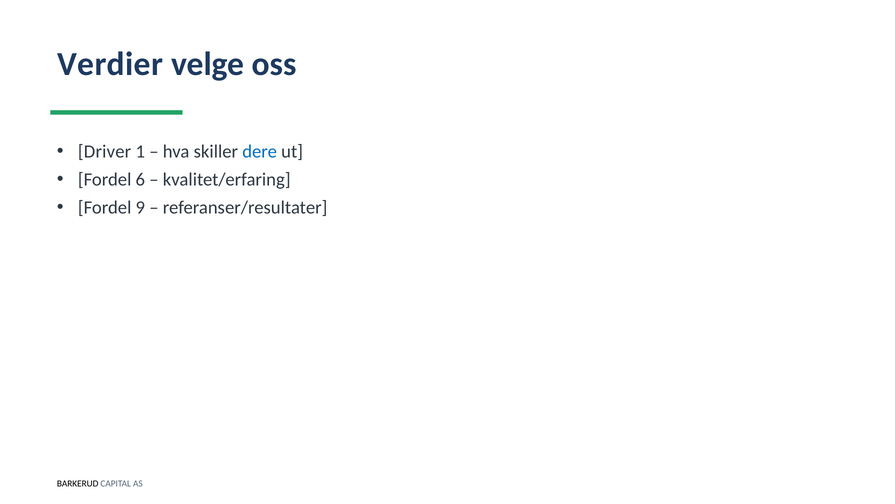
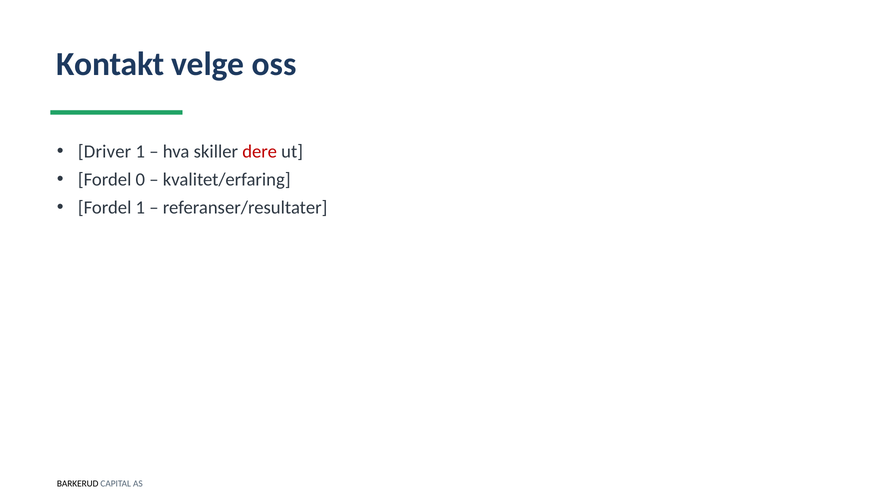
Verdier: Verdier -> Kontakt
dere colour: blue -> red
6: 6 -> 0
Fordel 9: 9 -> 1
